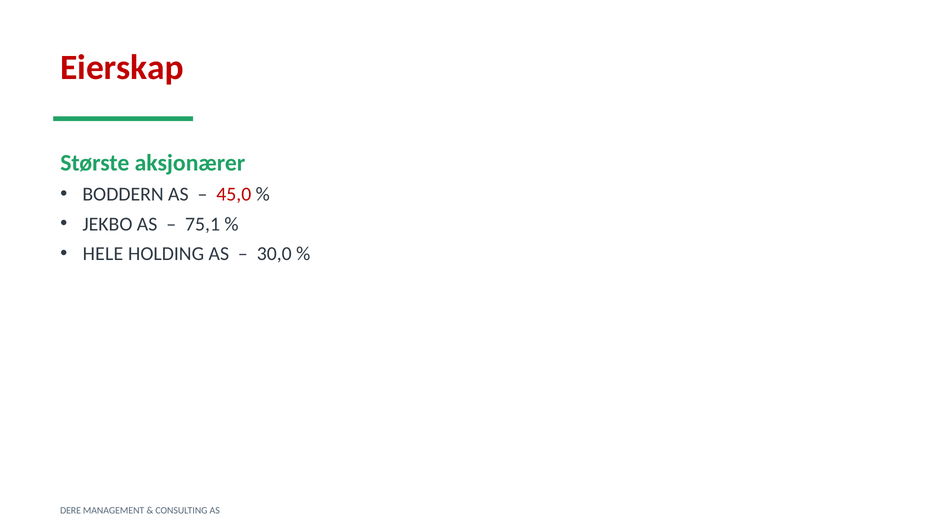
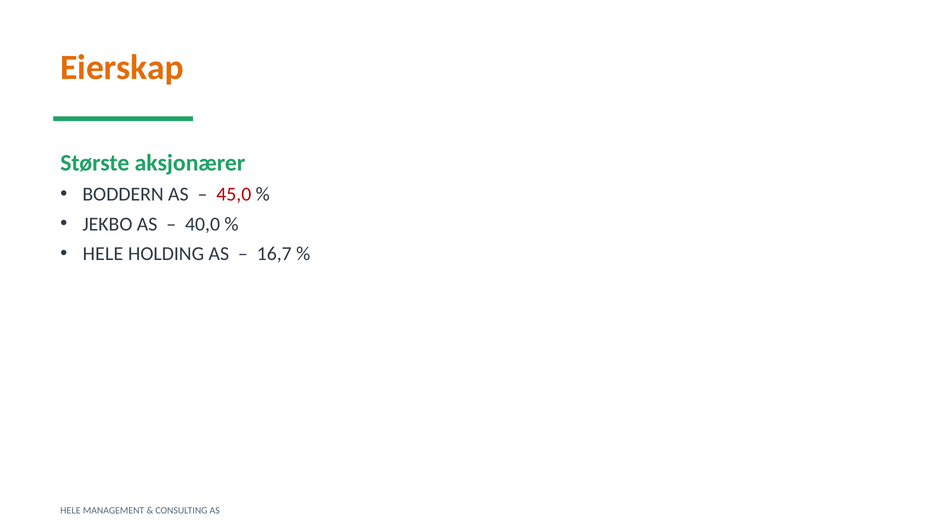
Eierskap colour: red -> orange
75,1: 75,1 -> 40,0
30,0: 30,0 -> 16,7
DERE at (71, 511): DERE -> HELE
